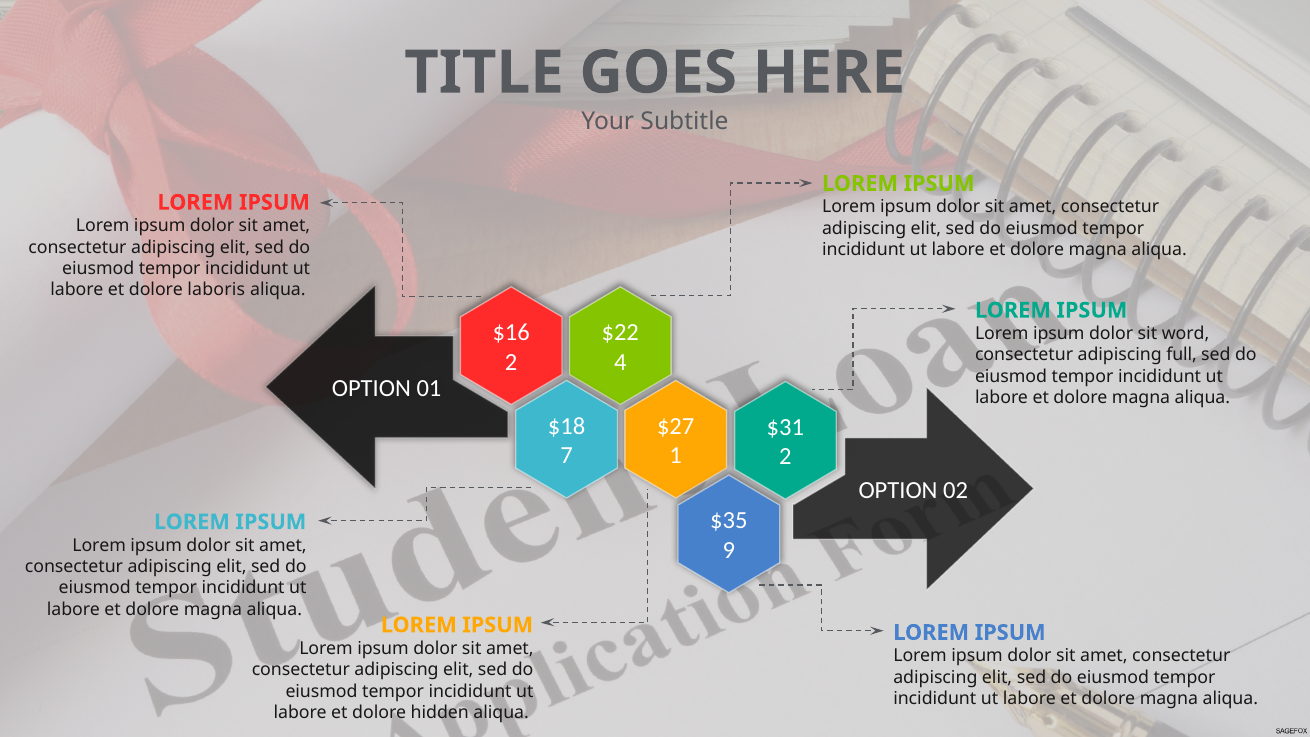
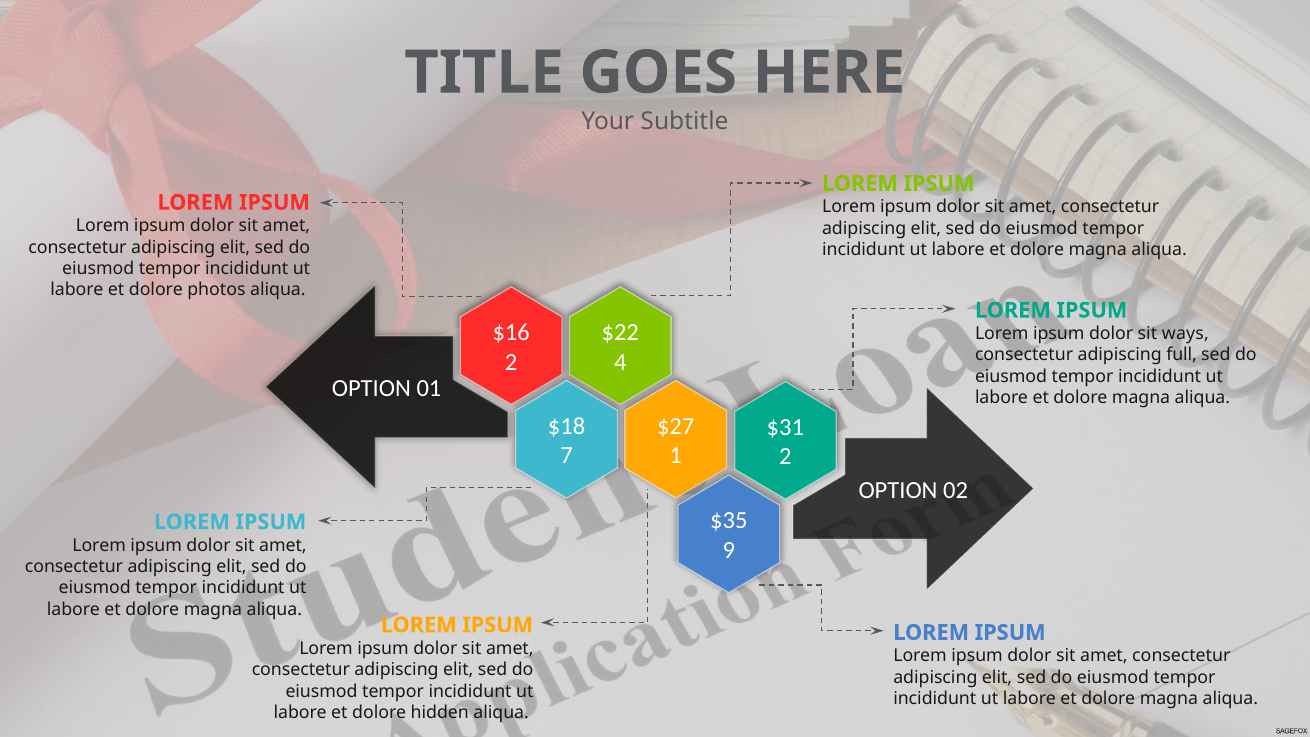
laboris: laboris -> photos
word: word -> ways
